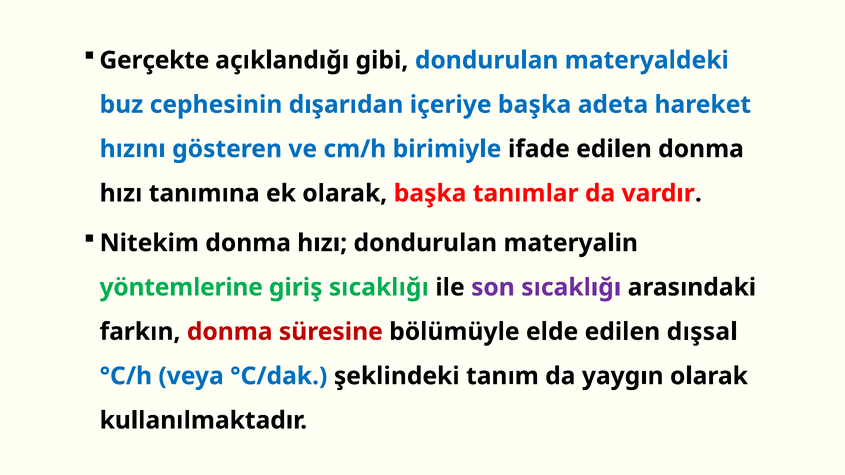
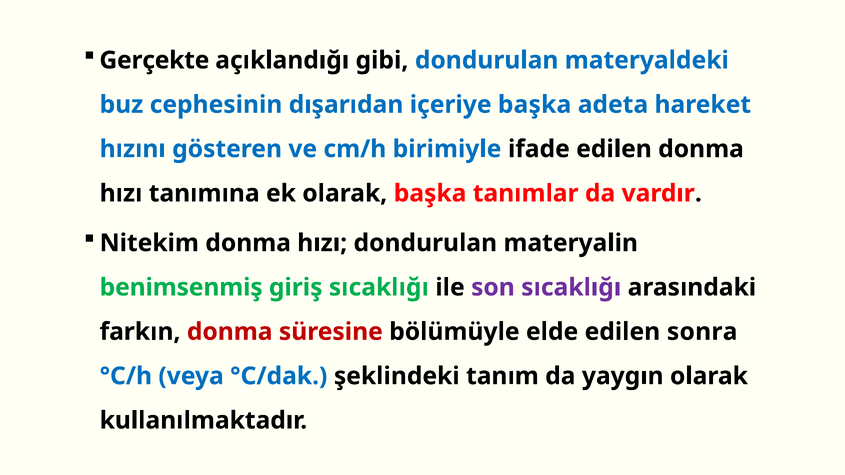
yöntemlerine: yöntemlerine -> benimsenmiş
dışsal: dışsal -> sonra
